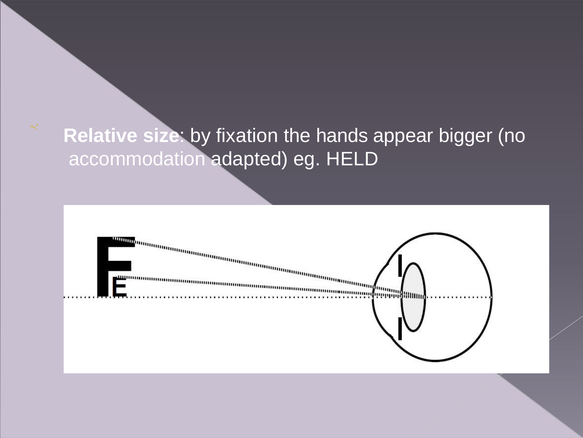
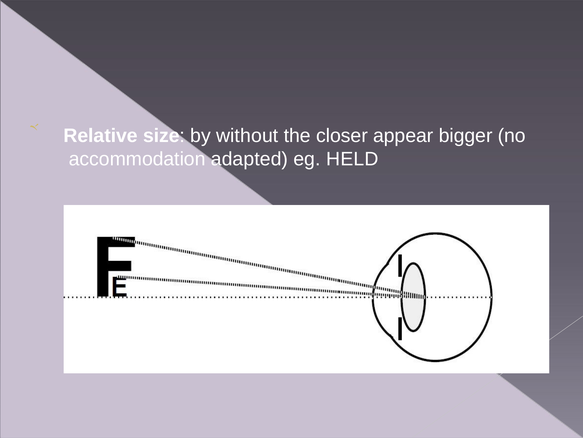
fixation: fixation -> without
hands: hands -> closer
